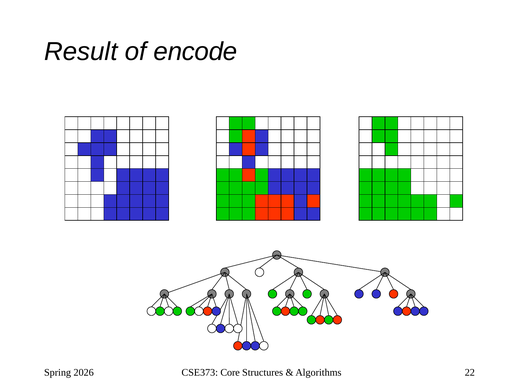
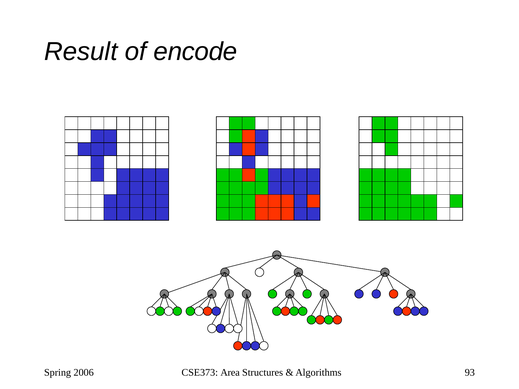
2026: 2026 -> 2006
Core: Core -> Area
22: 22 -> 93
